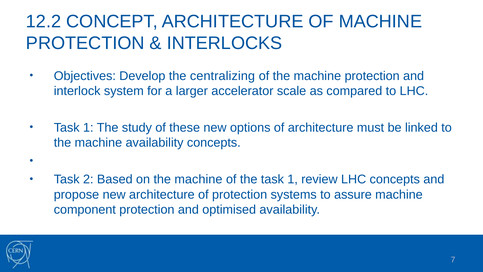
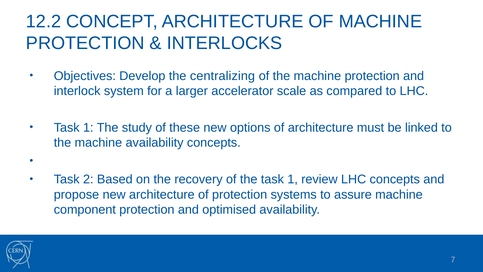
on the machine: machine -> recovery
